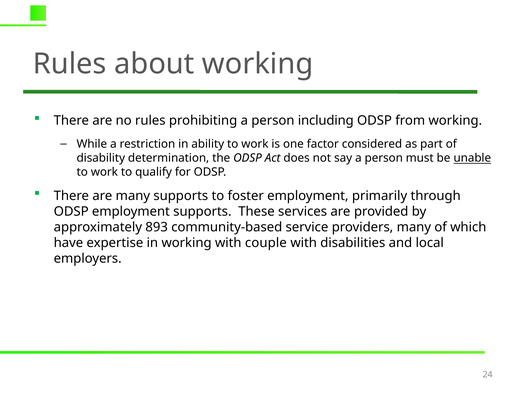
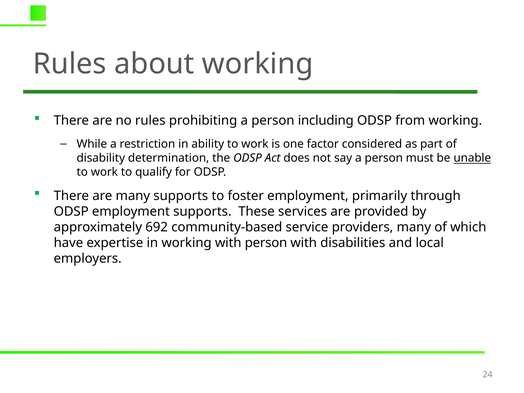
893: 893 -> 692
with couple: couple -> person
